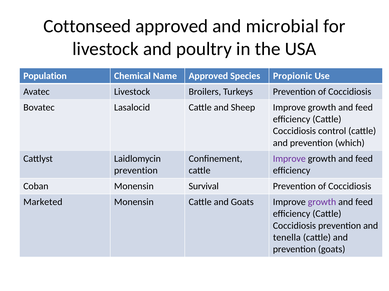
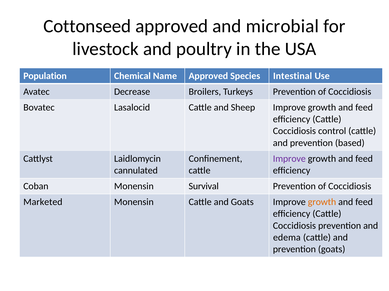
Propionic: Propionic -> Intestinal
Avatec Livestock: Livestock -> Decrease
which: which -> based
prevention at (136, 171): prevention -> cannulated
growth at (322, 202) colour: purple -> orange
tenella: tenella -> edema
